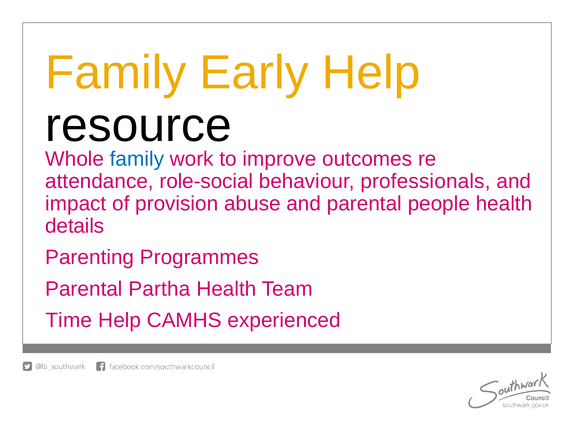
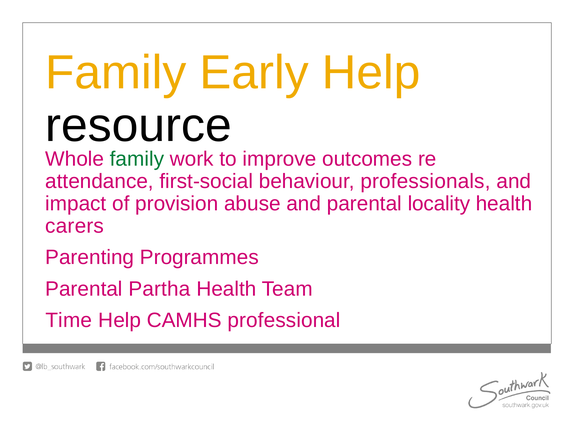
family at (137, 159) colour: blue -> green
role-social: role-social -> first-social
people: people -> locality
details: details -> carers
experienced: experienced -> professional
